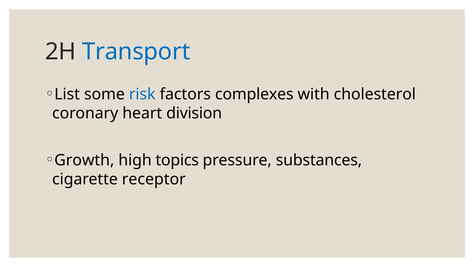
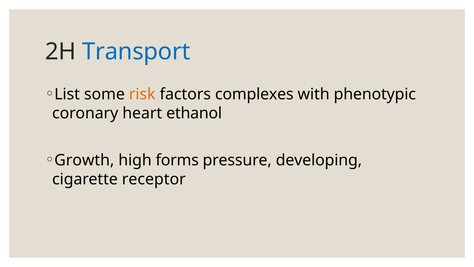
risk colour: blue -> orange
cholesterol: cholesterol -> phenotypic
division: division -> ethanol
topics: topics -> forms
substances: substances -> developing
